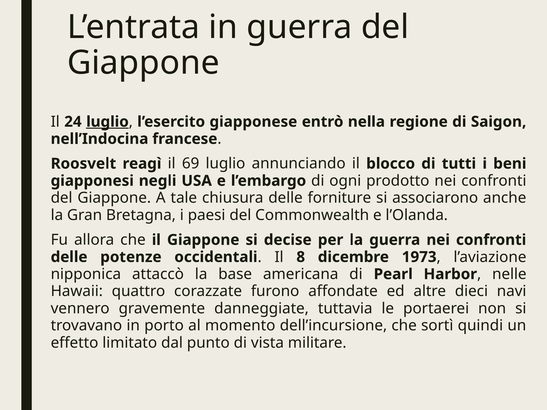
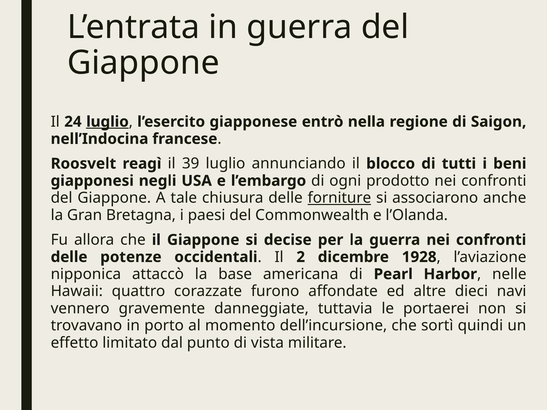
69: 69 -> 39
forniture underline: none -> present
8: 8 -> 2
1973: 1973 -> 1928
